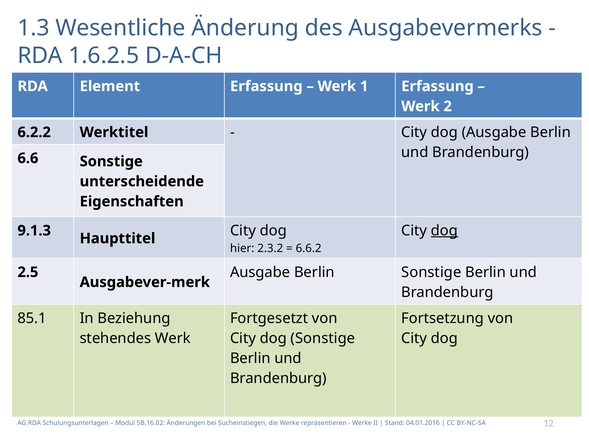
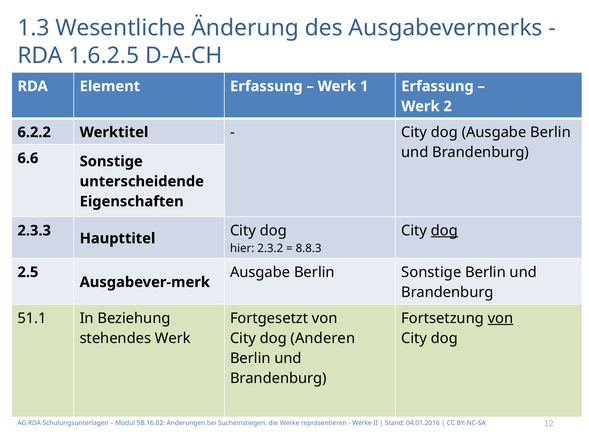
9.1.3: 9.1.3 -> 2.3.3
6.6.2: 6.6.2 -> 8.8.3
85.1: 85.1 -> 51.1
von at (500, 318) underline: none -> present
dog Sonstige: Sonstige -> Anderen
